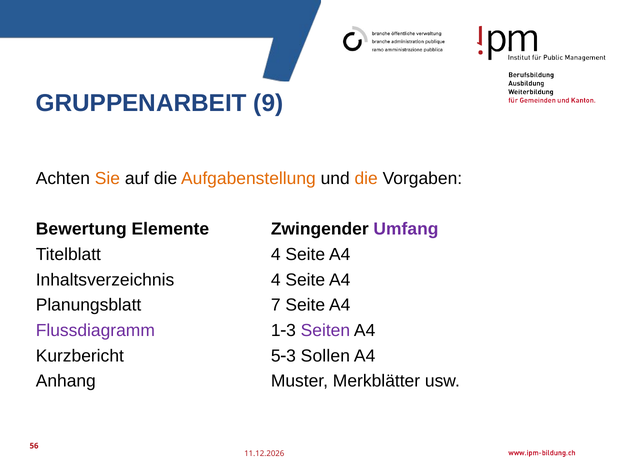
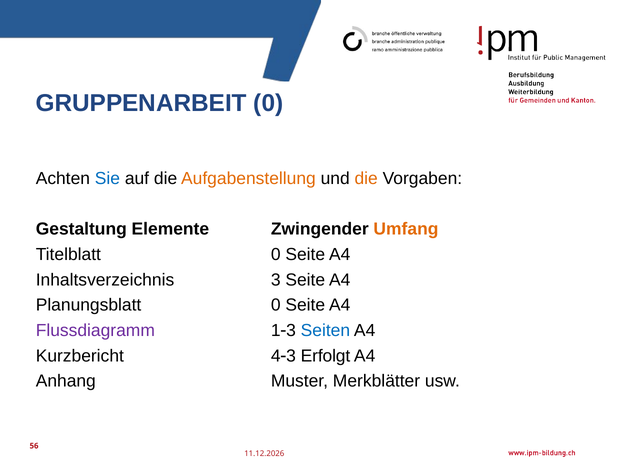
GRUPPENARBEIT 9: 9 -> 0
Sie colour: orange -> blue
Bewertung: Bewertung -> Gestaltung
Umfang colour: purple -> orange
Titelblatt 4: 4 -> 0
Inhaltsverzeichnis 4: 4 -> 3
Planungsblatt 7: 7 -> 0
Seiten colour: purple -> blue
5: 5 -> 4
Sollen: Sollen -> Erfolgt
